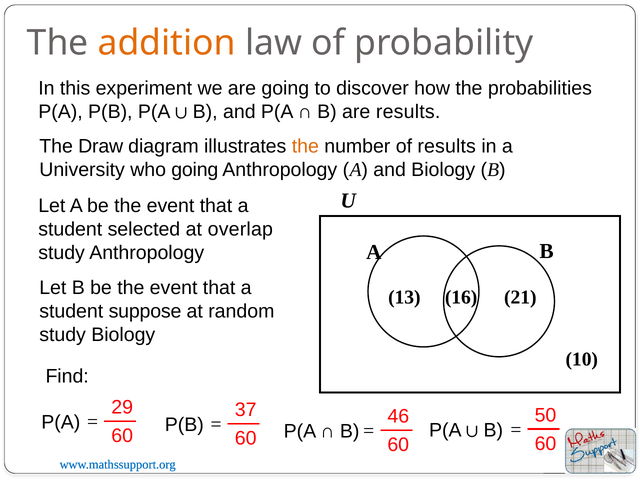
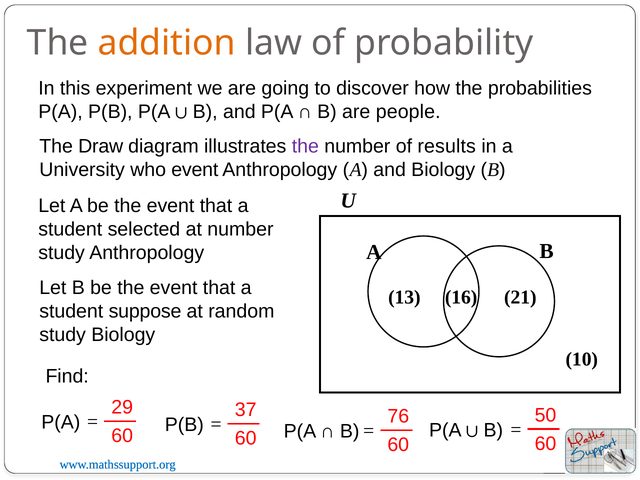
are results: results -> people
the at (305, 146) colour: orange -> purple
who going: going -> event
at overlap: overlap -> number
46: 46 -> 76
